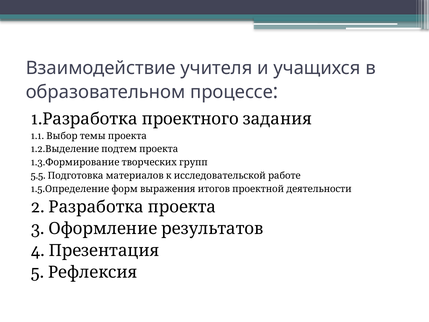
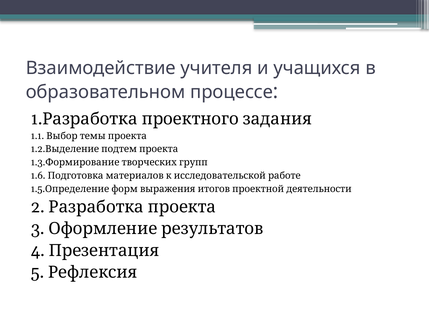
5.5: 5.5 -> 1.6
